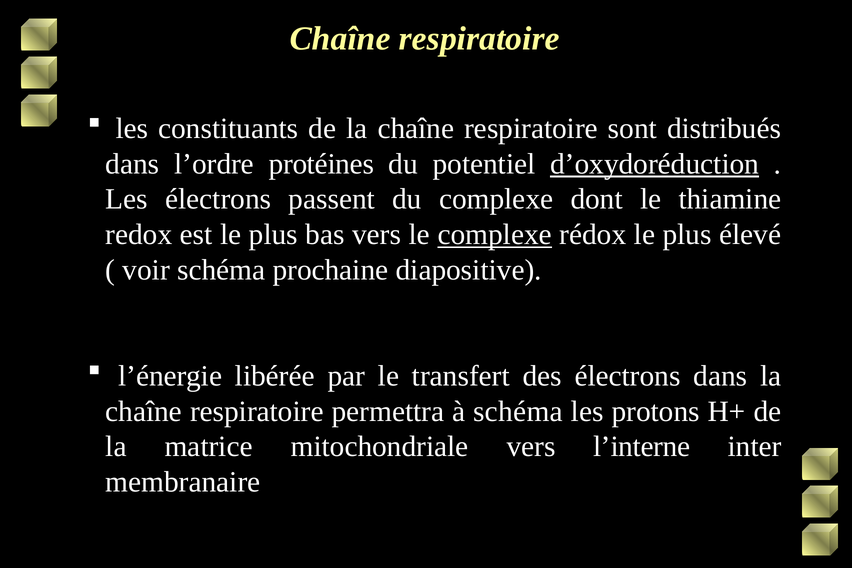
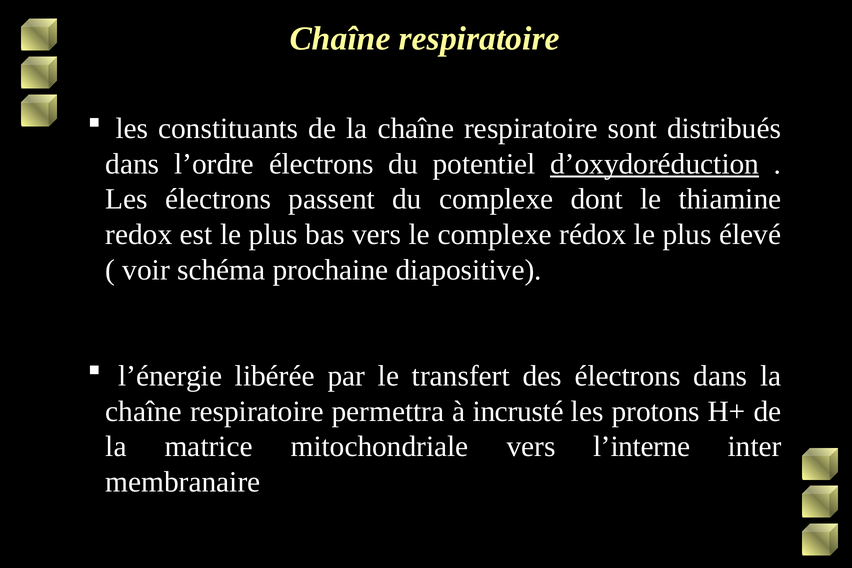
l’ordre protéines: protéines -> électrons
complexe at (495, 235) underline: present -> none
à schéma: schéma -> incrusté
